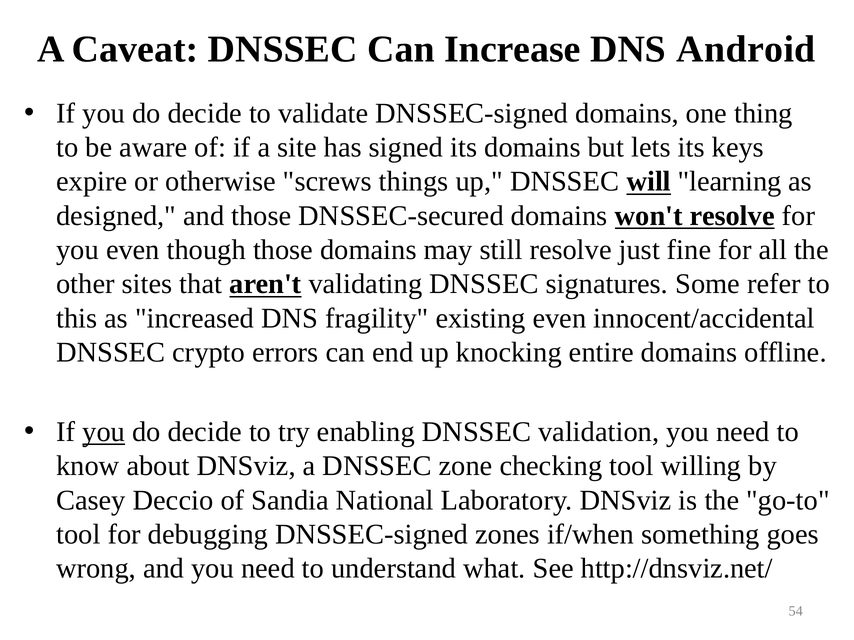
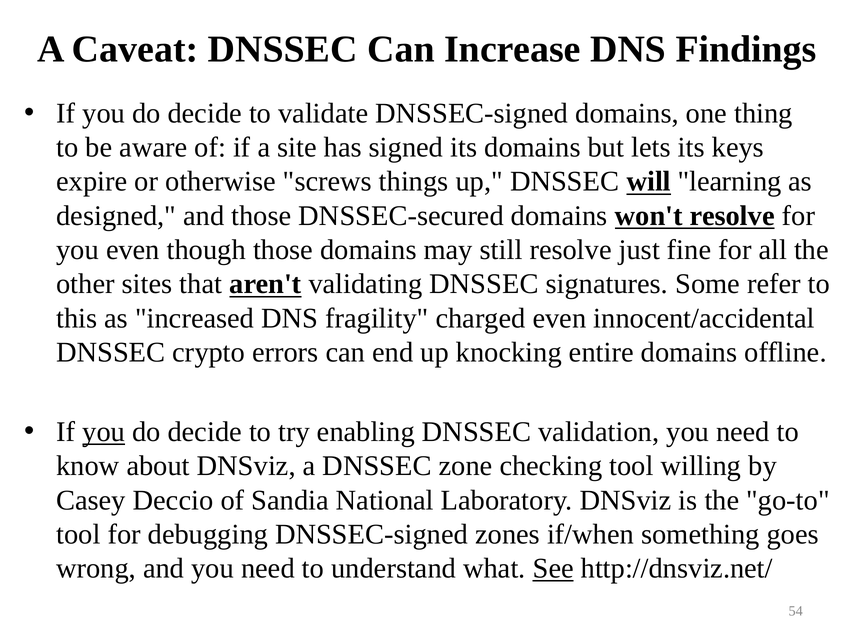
Android: Android -> Findings
existing: existing -> charged
See underline: none -> present
